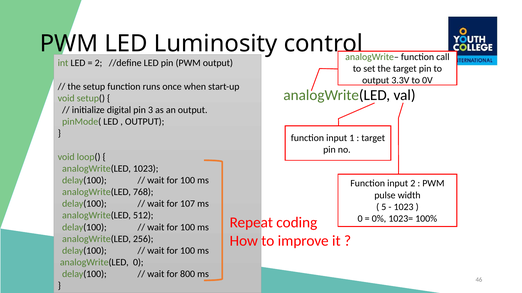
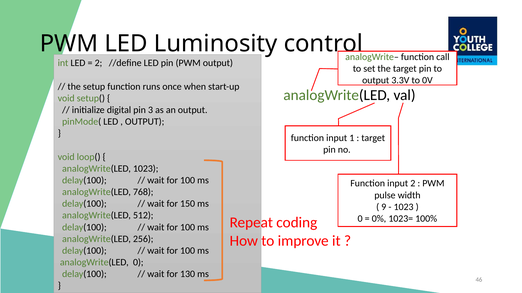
107: 107 -> 150
5: 5 -> 9
800: 800 -> 130
